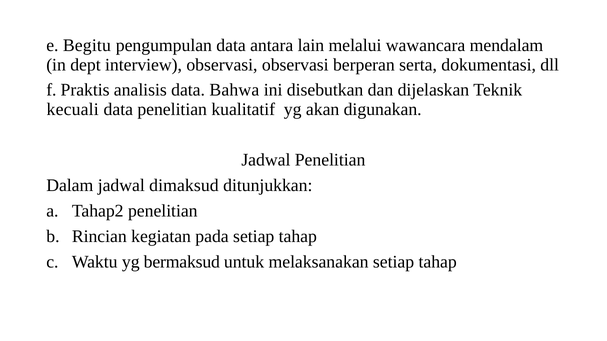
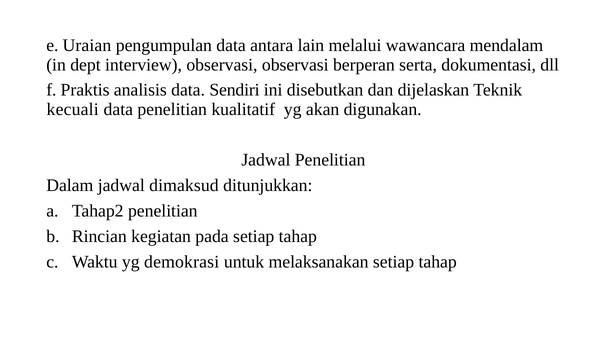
Begitu: Begitu -> Uraian
Bahwa: Bahwa -> Sendiri
bermaksud: bermaksud -> demokrasi
